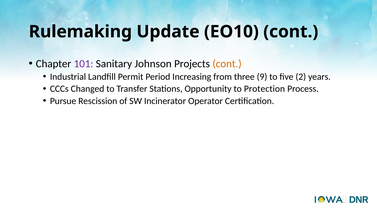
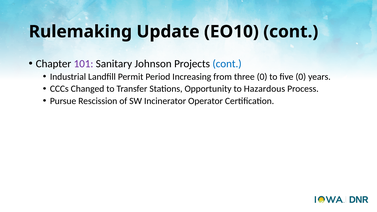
cont at (227, 64) colour: orange -> blue
three 9: 9 -> 0
five 2: 2 -> 0
Protection: Protection -> Hazardous
